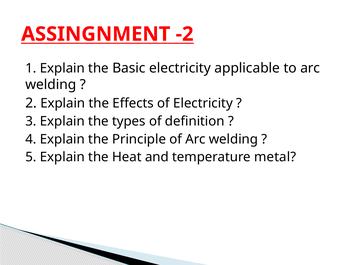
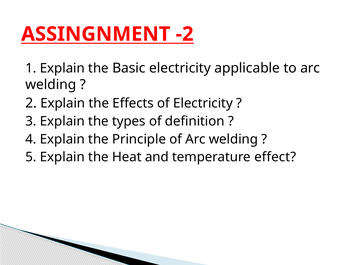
metal: metal -> effect
